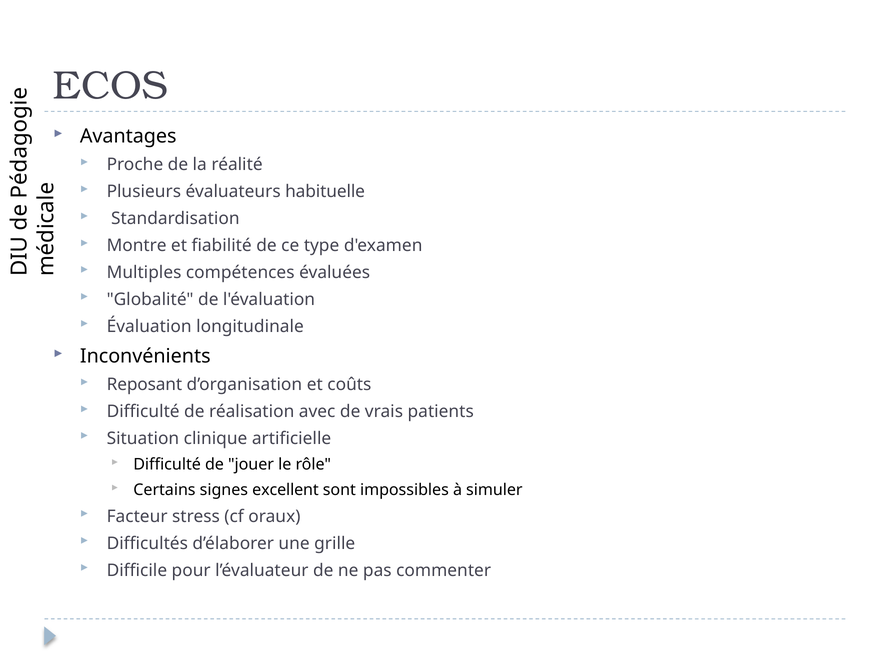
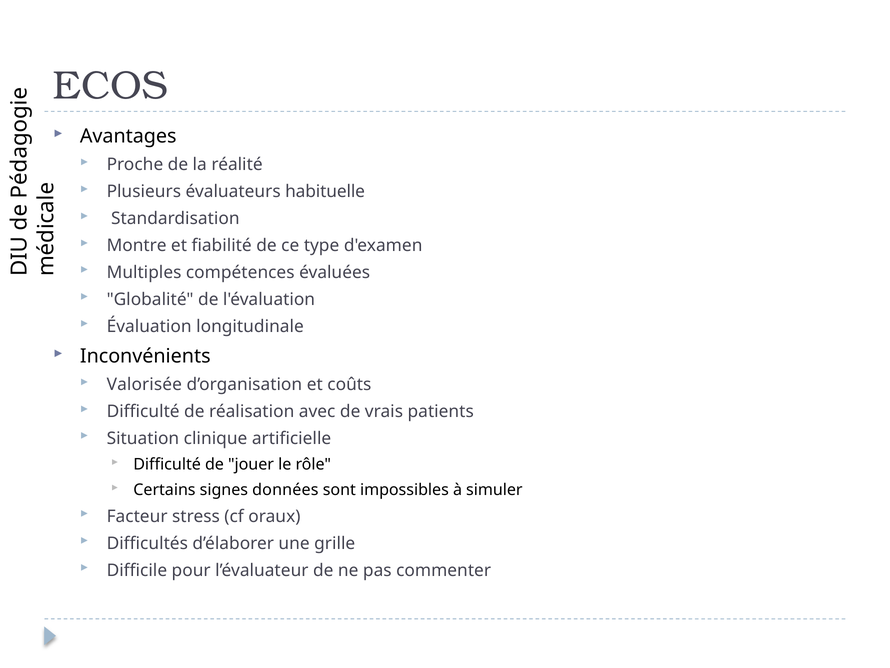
Reposant: Reposant -> Valorisée
excellent: excellent -> données
